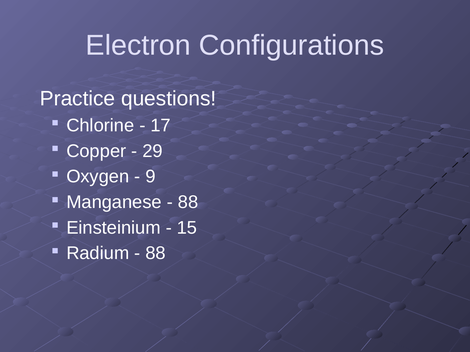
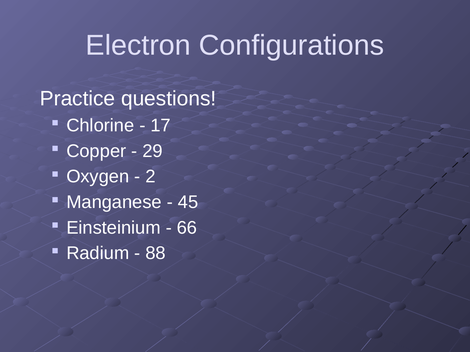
9: 9 -> 2
88 at (188, 202): 88 -> 45
15: 15 -> 66
